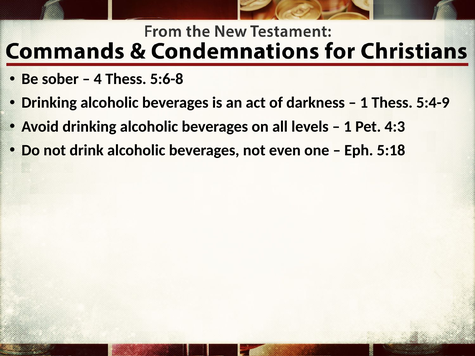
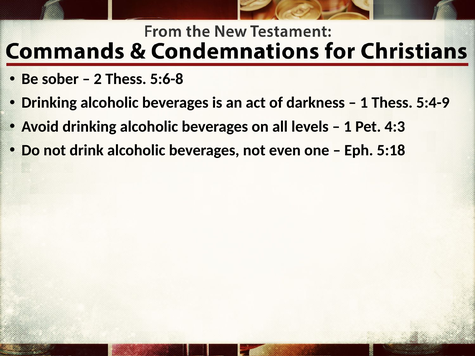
4: 4 -> 2
